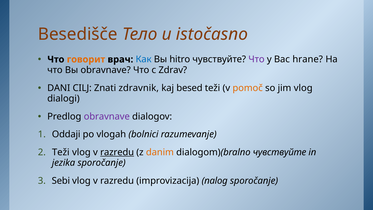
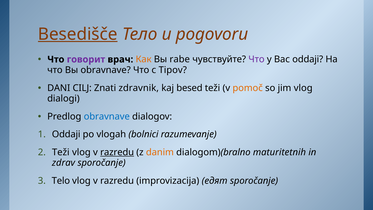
Besedišče underline: none -> present
istočasno: istočasno -> pogovoru
говорит colour: orange -> purple
Как colour: blue -> orange
hitro: hitro -> rabe
Вас hrane: hrane -> oddaji
Zdrav: Zdrav -> Tipov
obravnave at (107, 116) colour: purple -> blue
dialogom)(bralno чувствуйте: чувствуйте -> maturitetnih
jezika: jezika -> zdrav
Sebi: Sebi -> Telo
nalog: nalog -> едят
